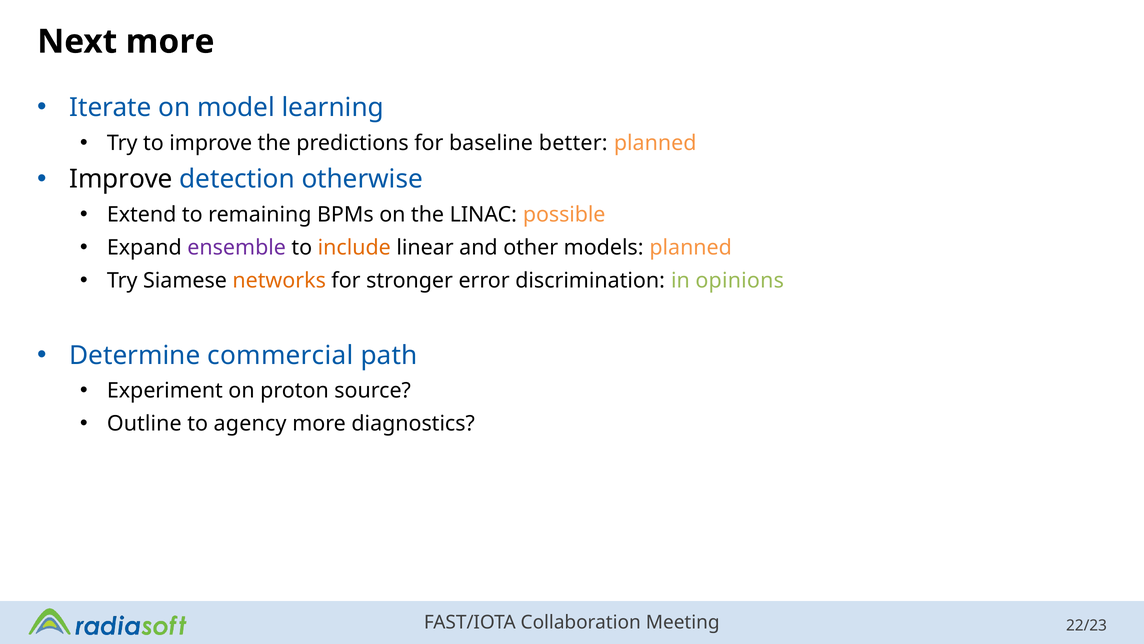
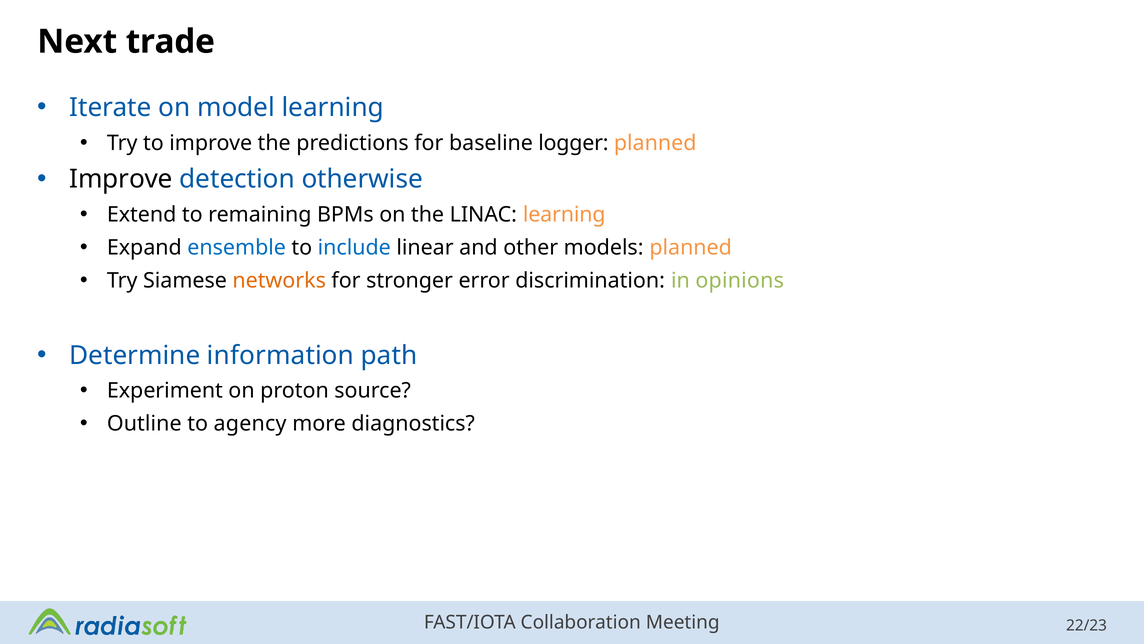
Next more: more -> trade
better: better -> logger
LINAC possible: possible -> learning
ensemble colour: purple -> blue
include colour: orange -> blue
commercial: commercial -> information
